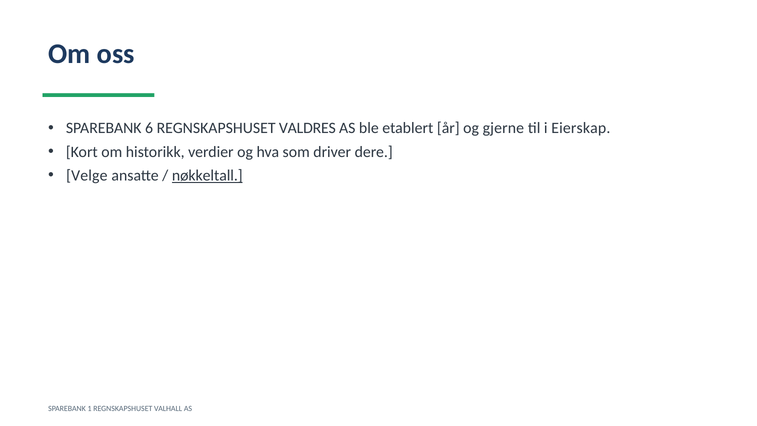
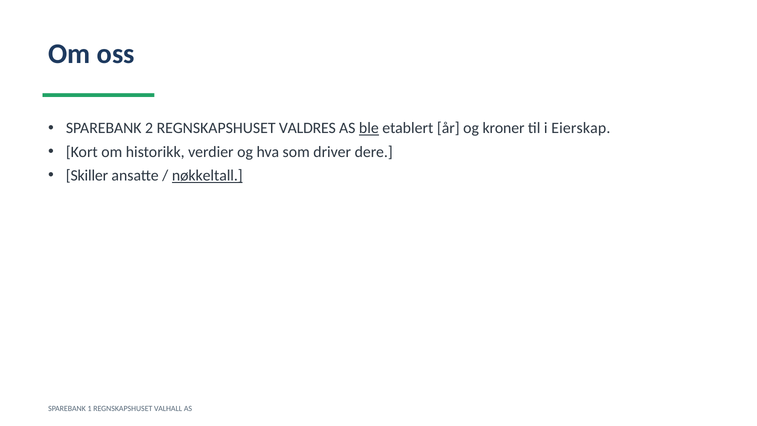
6: 6 -> 2
ble underline: none -> present
gjerne: gjerne -> kroner
Velge: Velge -> Skiller
